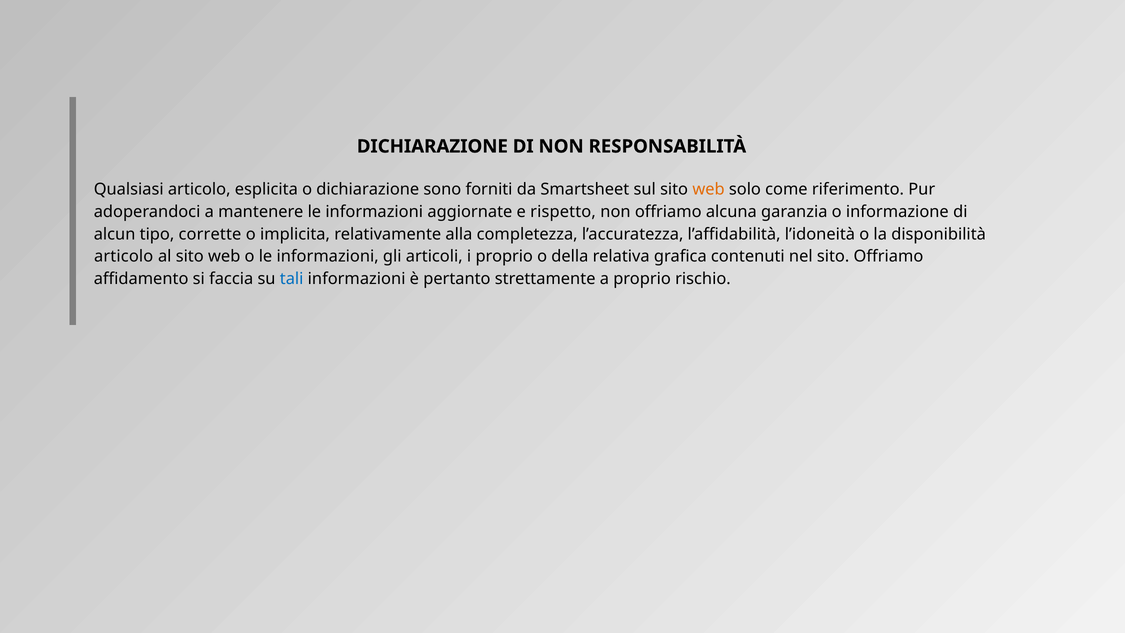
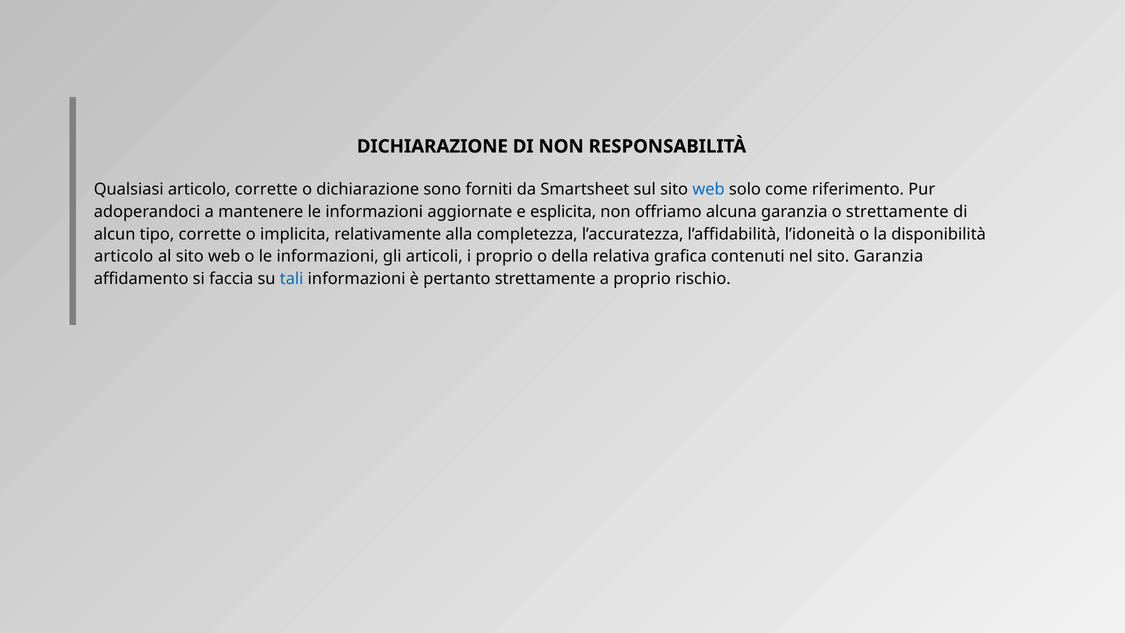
articolo esplicita: esplicita -> corrette
web at (708, 189) colour: orange -> blue
rispetto: rispetto -> esplicita
o informazione: informazione -> strettamente
sito Offriamo: Offriamo -> Garanzia
